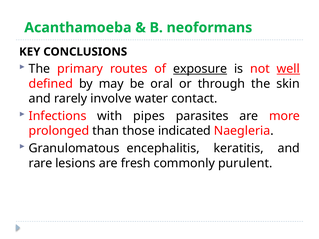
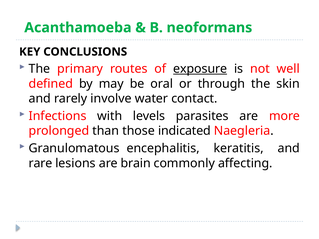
well underline: present -> none
pipes: pipes -> levels
fresh: fresh -> brain
purulent: purulent -> affecting
